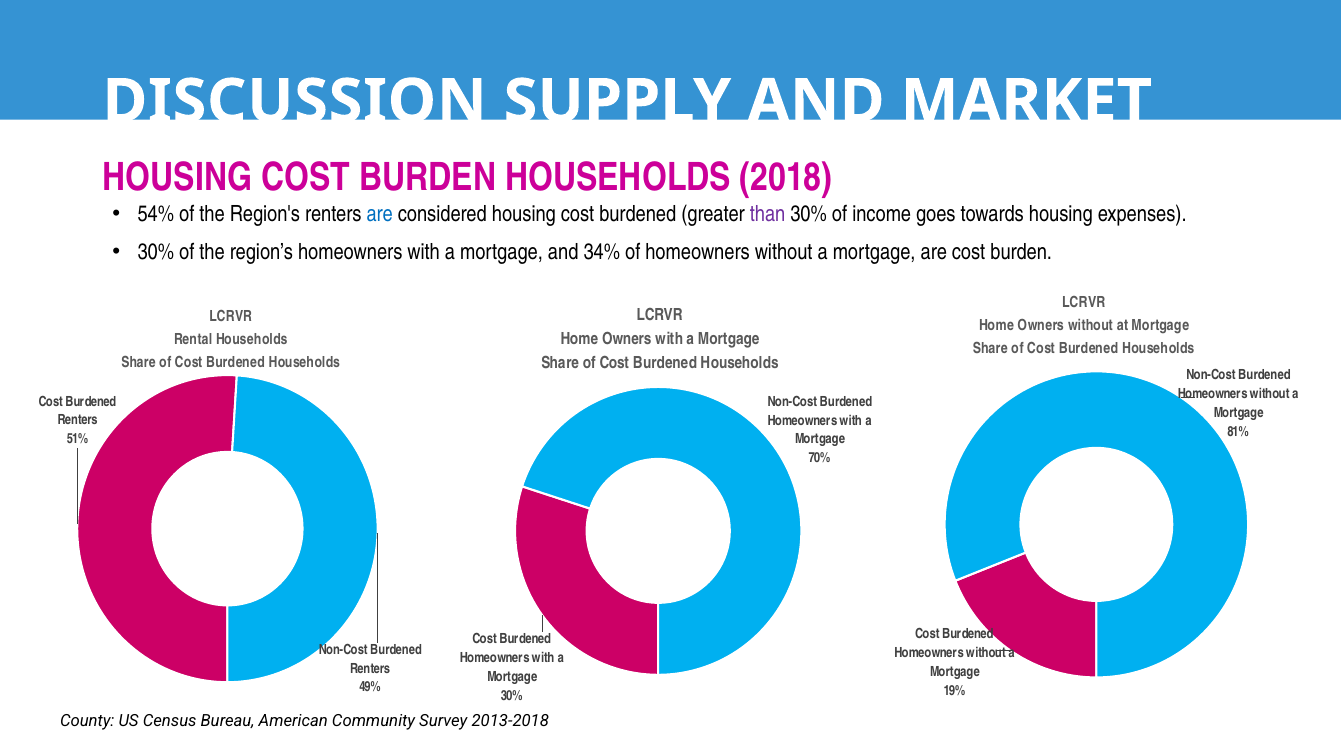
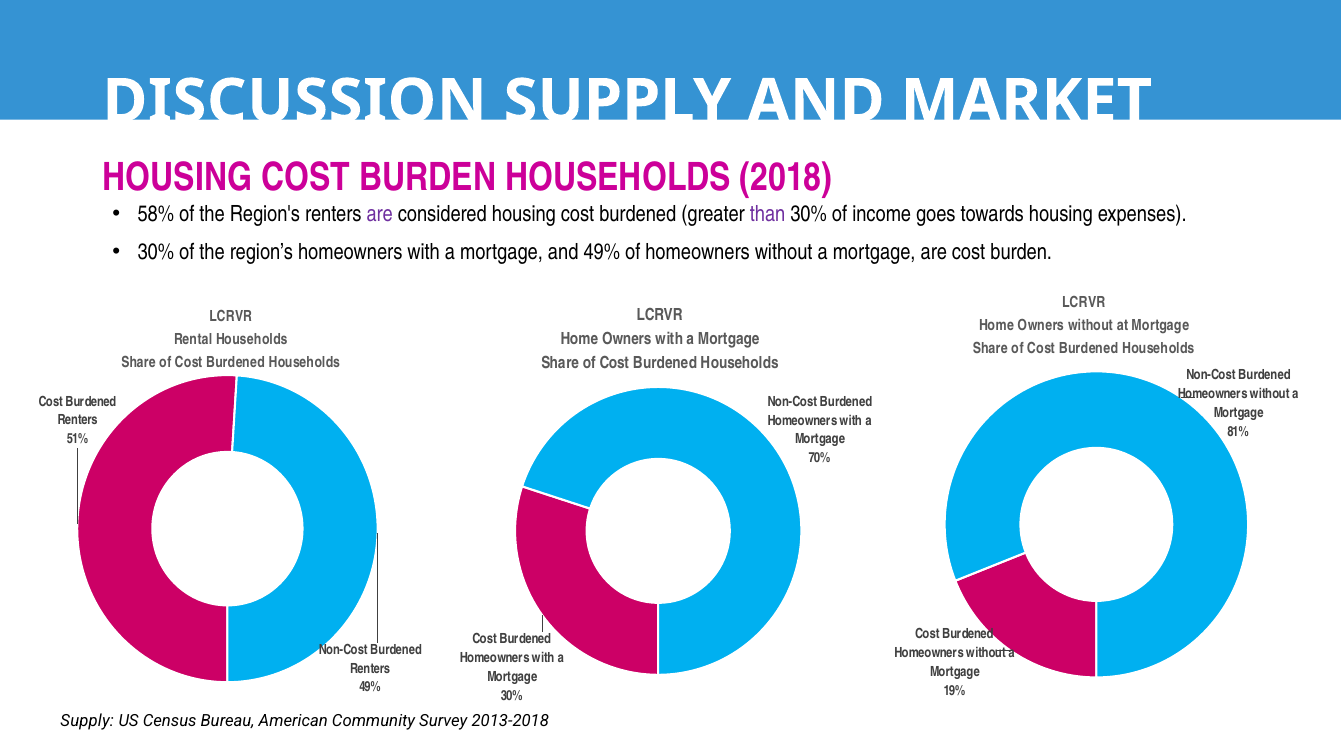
54%: 54% -> 58%
are at (380, 214) colour: blue -> purple
and 34%: 34% -> 49%
County at (87, 721): County -> Supply
